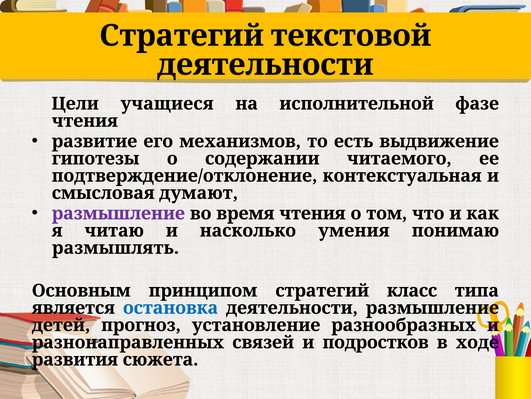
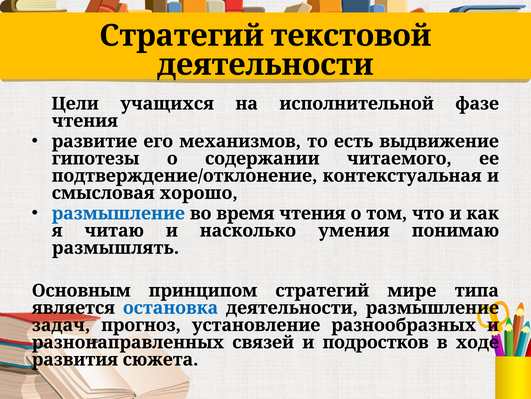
учащиеся: учащиеся -> учащихся
думают: думают -> хорошо
размышление at (118, 213) colour: purple -> blue
класс: класс -> мире
детей: детей -> задач
